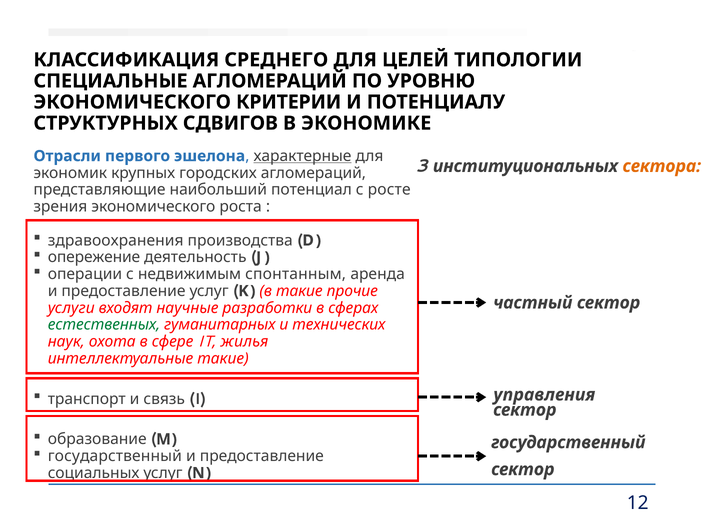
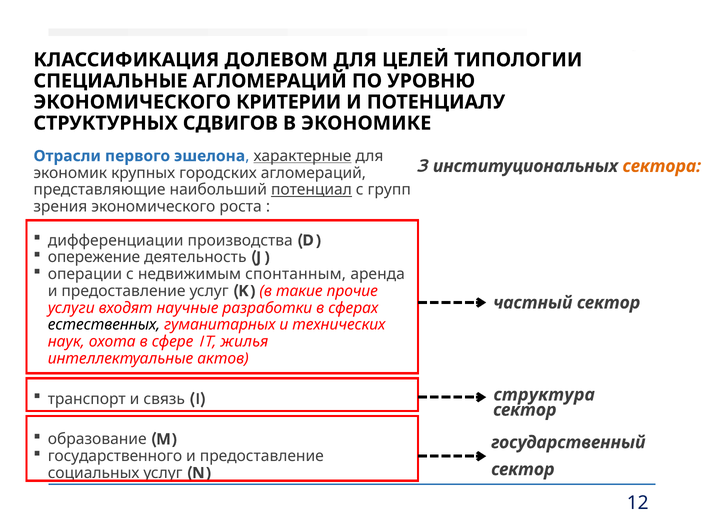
СРЕДНЕГО: СРЕДНЕГО -> ДОЛЕВОМ
потенциал underline: none -> present
росте: росте -> групп
здравоохранения: здравоохранения -> дифференциации
естественных colour: green -> black
интеллектуальные такие: такие -> актов
управления: управления -> структура
государственный at (115, 456): государственный -> государственного
